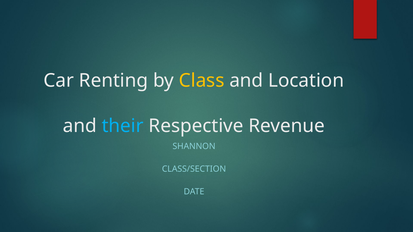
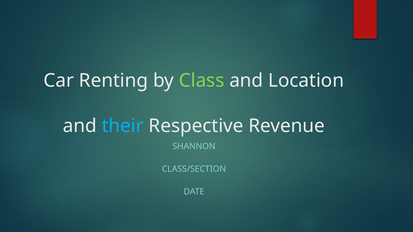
Class colour: yellow -> light green
